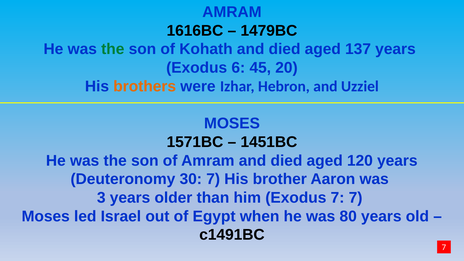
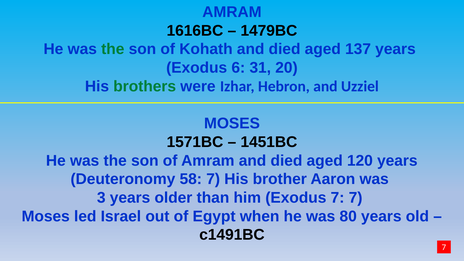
45: 45 -> 31
brothers colour: orange -> green
30: 30 -> 58
